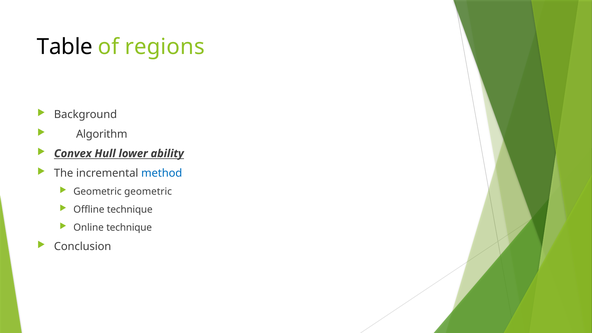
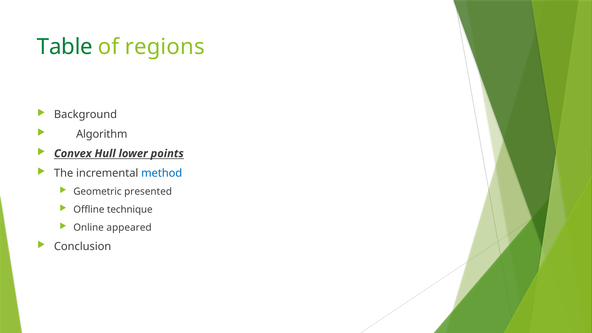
Table colour: black -> green
ability: ability -> points
Geometric geometric: geometric -> presented
Online technique: technique -> appeared
